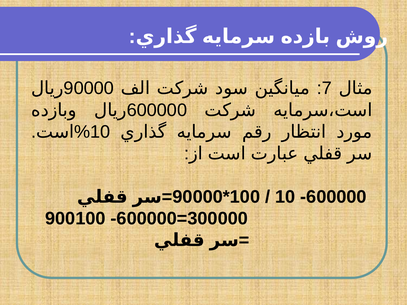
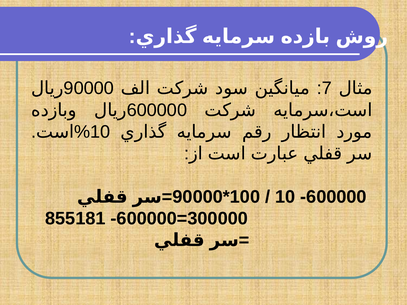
900100: 900100 -> 855181
